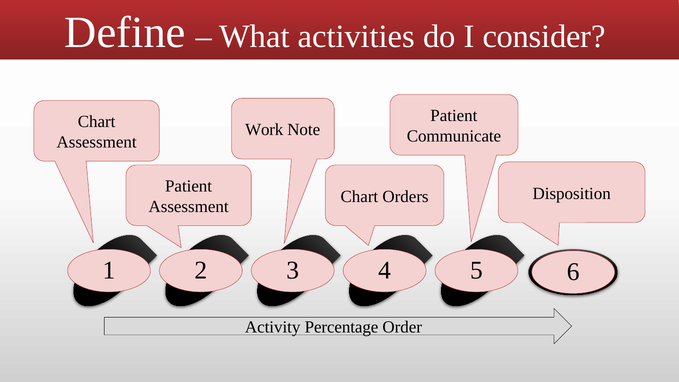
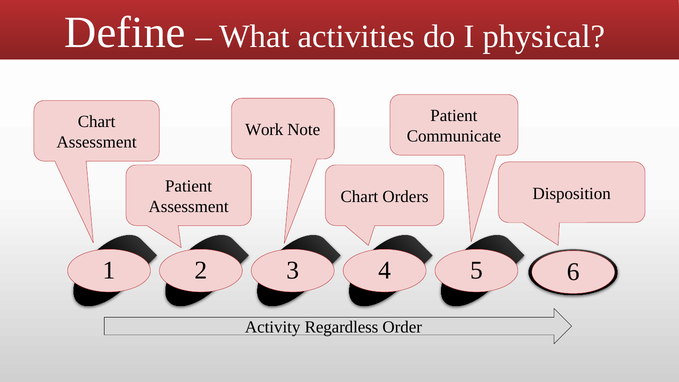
consider: consider -> physical
Percentage: Percentage -> Regardless
